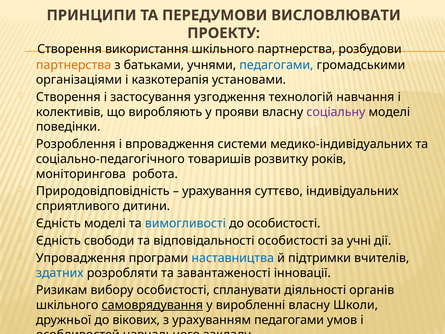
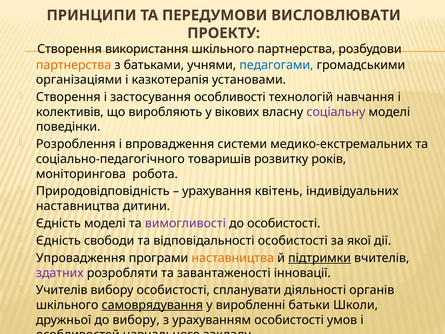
узгодження: узгодження -> особливості
прояви: прояви -> вікових
медико-індивідуальних: медико-індивідуальних -> медико-екстремальних
суттєво: суттєво -> квітень
сприятливого at (78, 206): сприятливого -> наставництва
вимогливості colour: blue -> purple
учні: учні -> якої
наставництва at (233, 258) colour: blue -> orange
підтримки underline: none -> present
здатних colour: blue -> purple
Ризикам: Ризикам -> Учителів
виробленні власну: власну -> батьки
до вікових: вікових -> вибору
урахуванням педагогами: педагогами -> особистості
